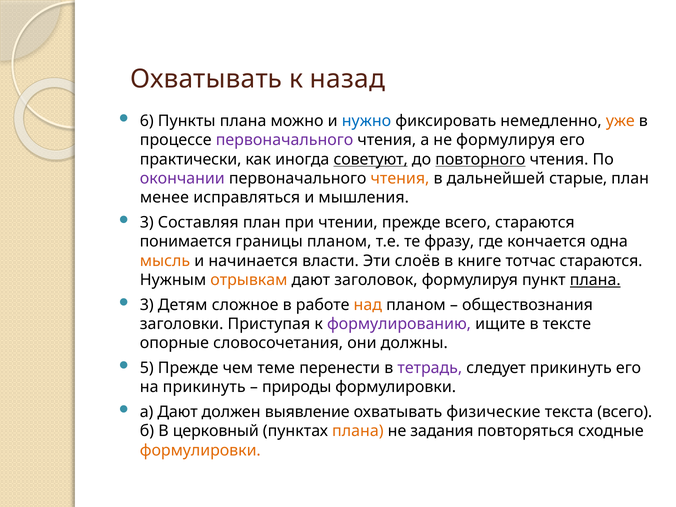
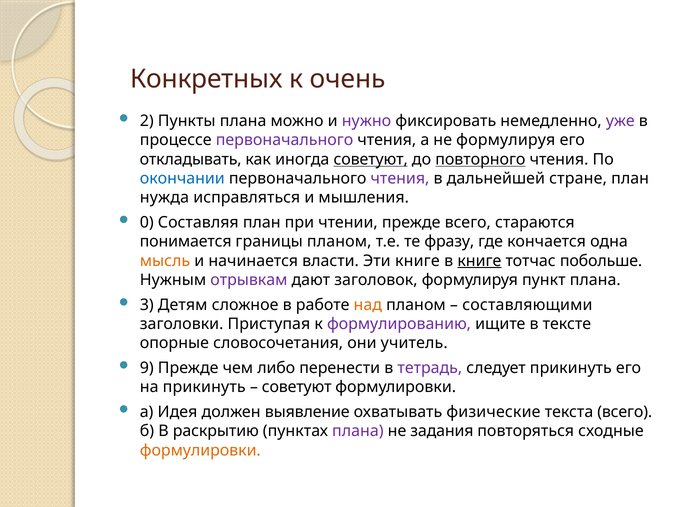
Охватывать at (206, 79): Охватывать -> Конкретных
назад: назад -> очень
6: 6 -> 2
нужно colour: blue -> purple
уже colour: orange -> purple
практически: практически -> откладывать
окончании colour: purple -> blue
чтения at (400, 179) colour: orange -> purple
старые: старые -> стране
менее: менее -> нужда
3 at (147, 223): 3 -> 0
Эти слоёв: слоёв -> книге
книге at (479, 261) underline: none -> present
тотчас стараются: стараются -> побольше
отрывкам colour: orange -> purple
плана at (595, 280) underline: present -> none
обществознания: обществознания -> составляющими
должны: должны -> учитель
5: 5 -> 9
теме: теме -> либо
природы at (297, 387): природы -> советуют
а Дают: Дают -> Идея
церковный: церковный -> раскрытию
плана at (358, 431) colour: orange -> purple
